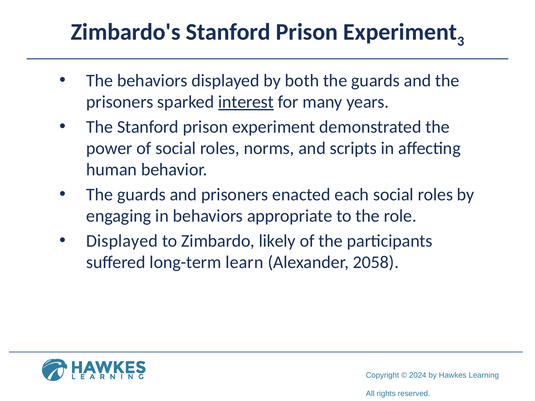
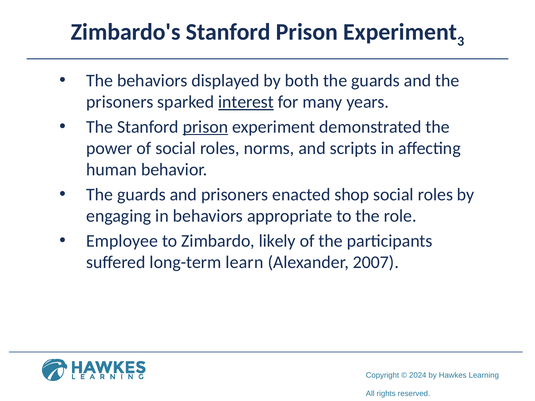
prison at (205, 127) underline: none -> present
each: each -> shop
Displayed at (122, 241): Displayed -> Employee
2058: 2058 -> 2007
